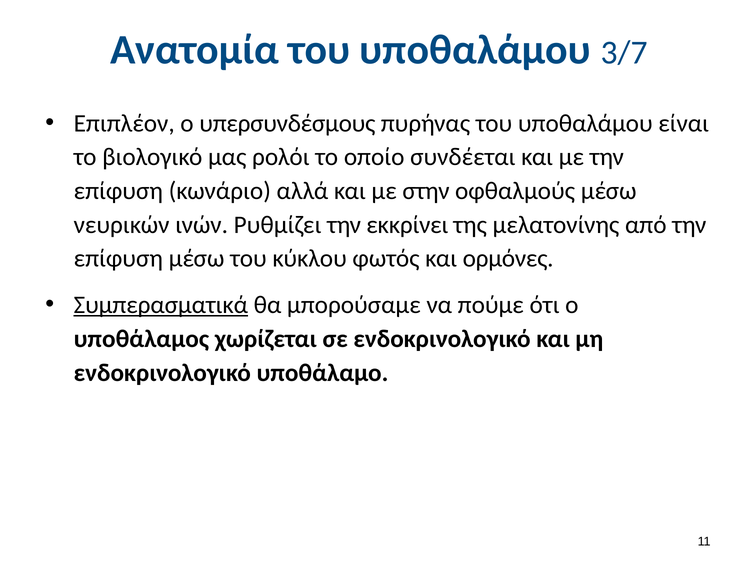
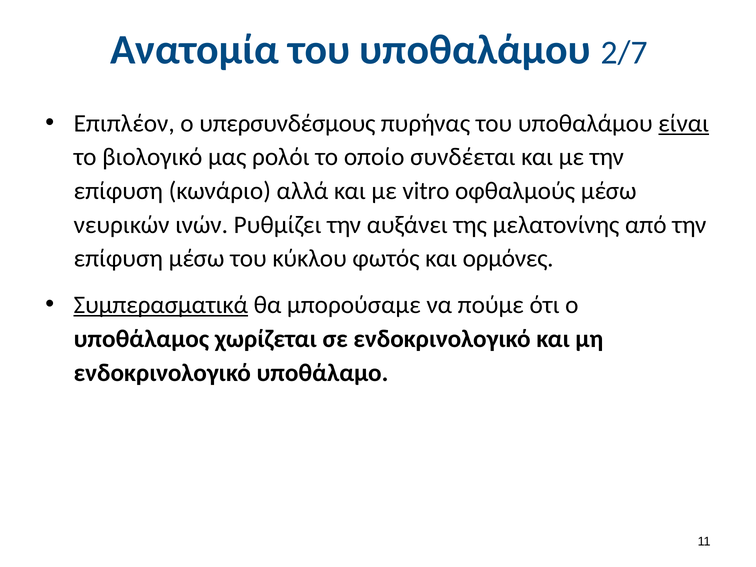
3/7: 3/7 -> 2/7
είναι underline: none -> present
στην: στην -> vitro
εκκρίνει: εκκρίνει -> αυξάνει
